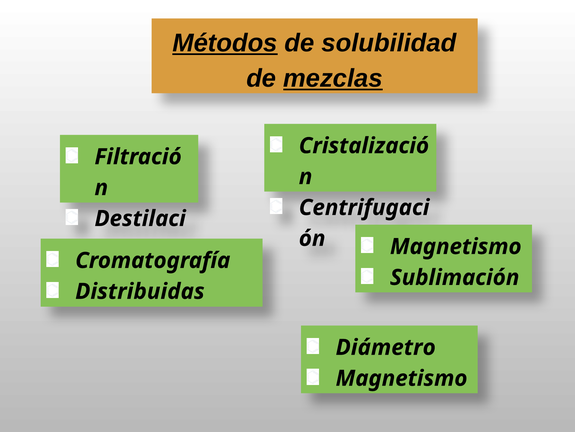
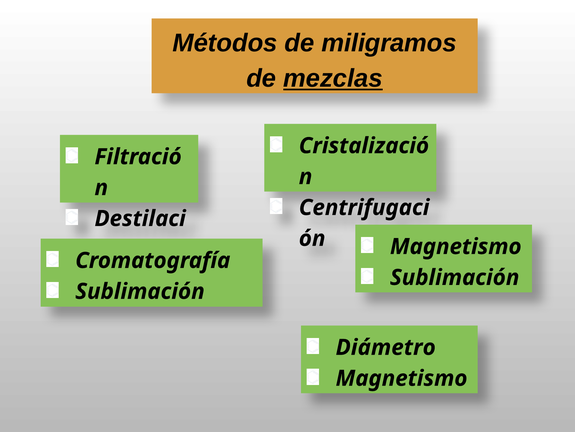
Métodos underline: present -> none
solubilidad: solubilidad -> miligramos
Distribuidas at (140, 291): Distribuidas -> Sublimación
